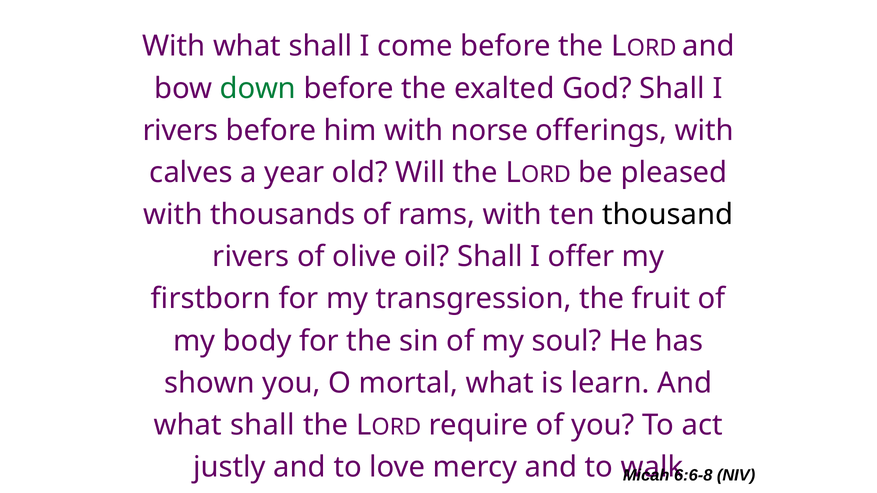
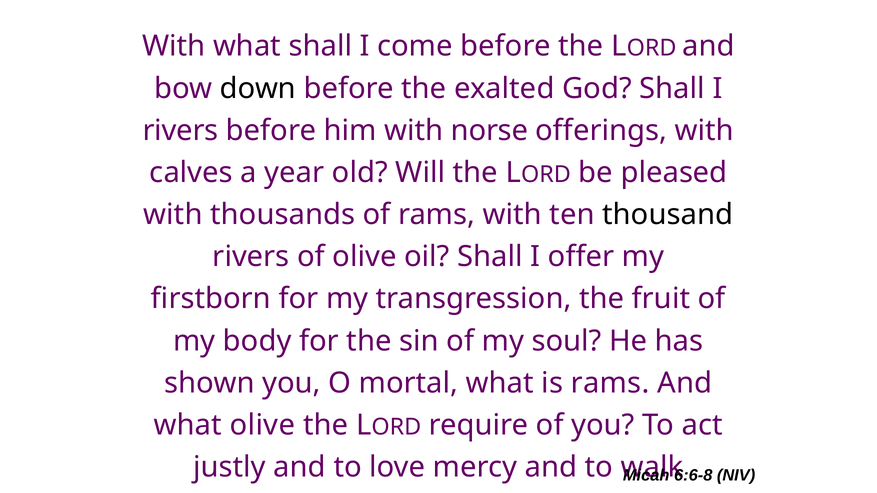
down colour: green -> black
is learn: learn -> rams
shall at (262, 425): shall -> olive
